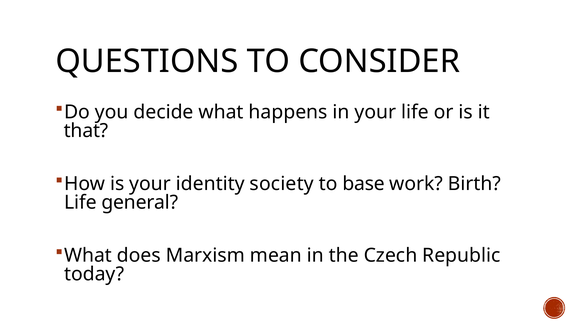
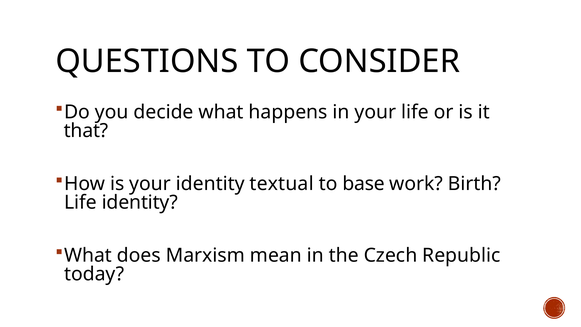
society: society -> textual
Life general: general -> identity
